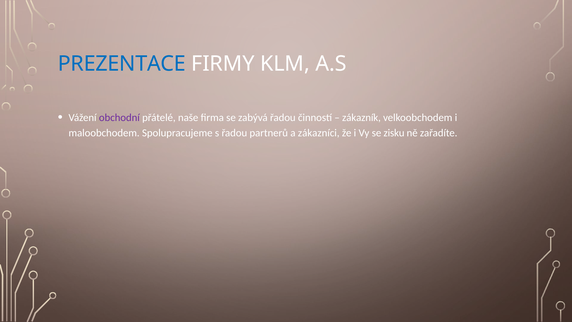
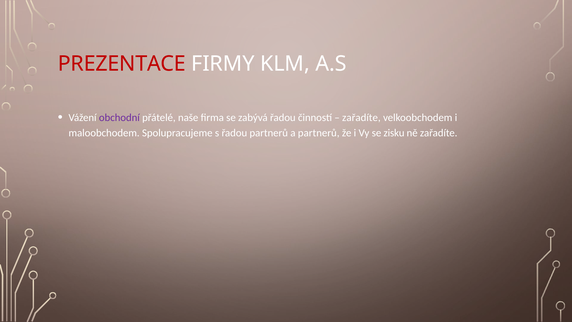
PREZENTACE colour: blue -> red
zákazník at (361, 117): zákazník -> zařadíte
a zákazníci: zákazníci -> partnerů
